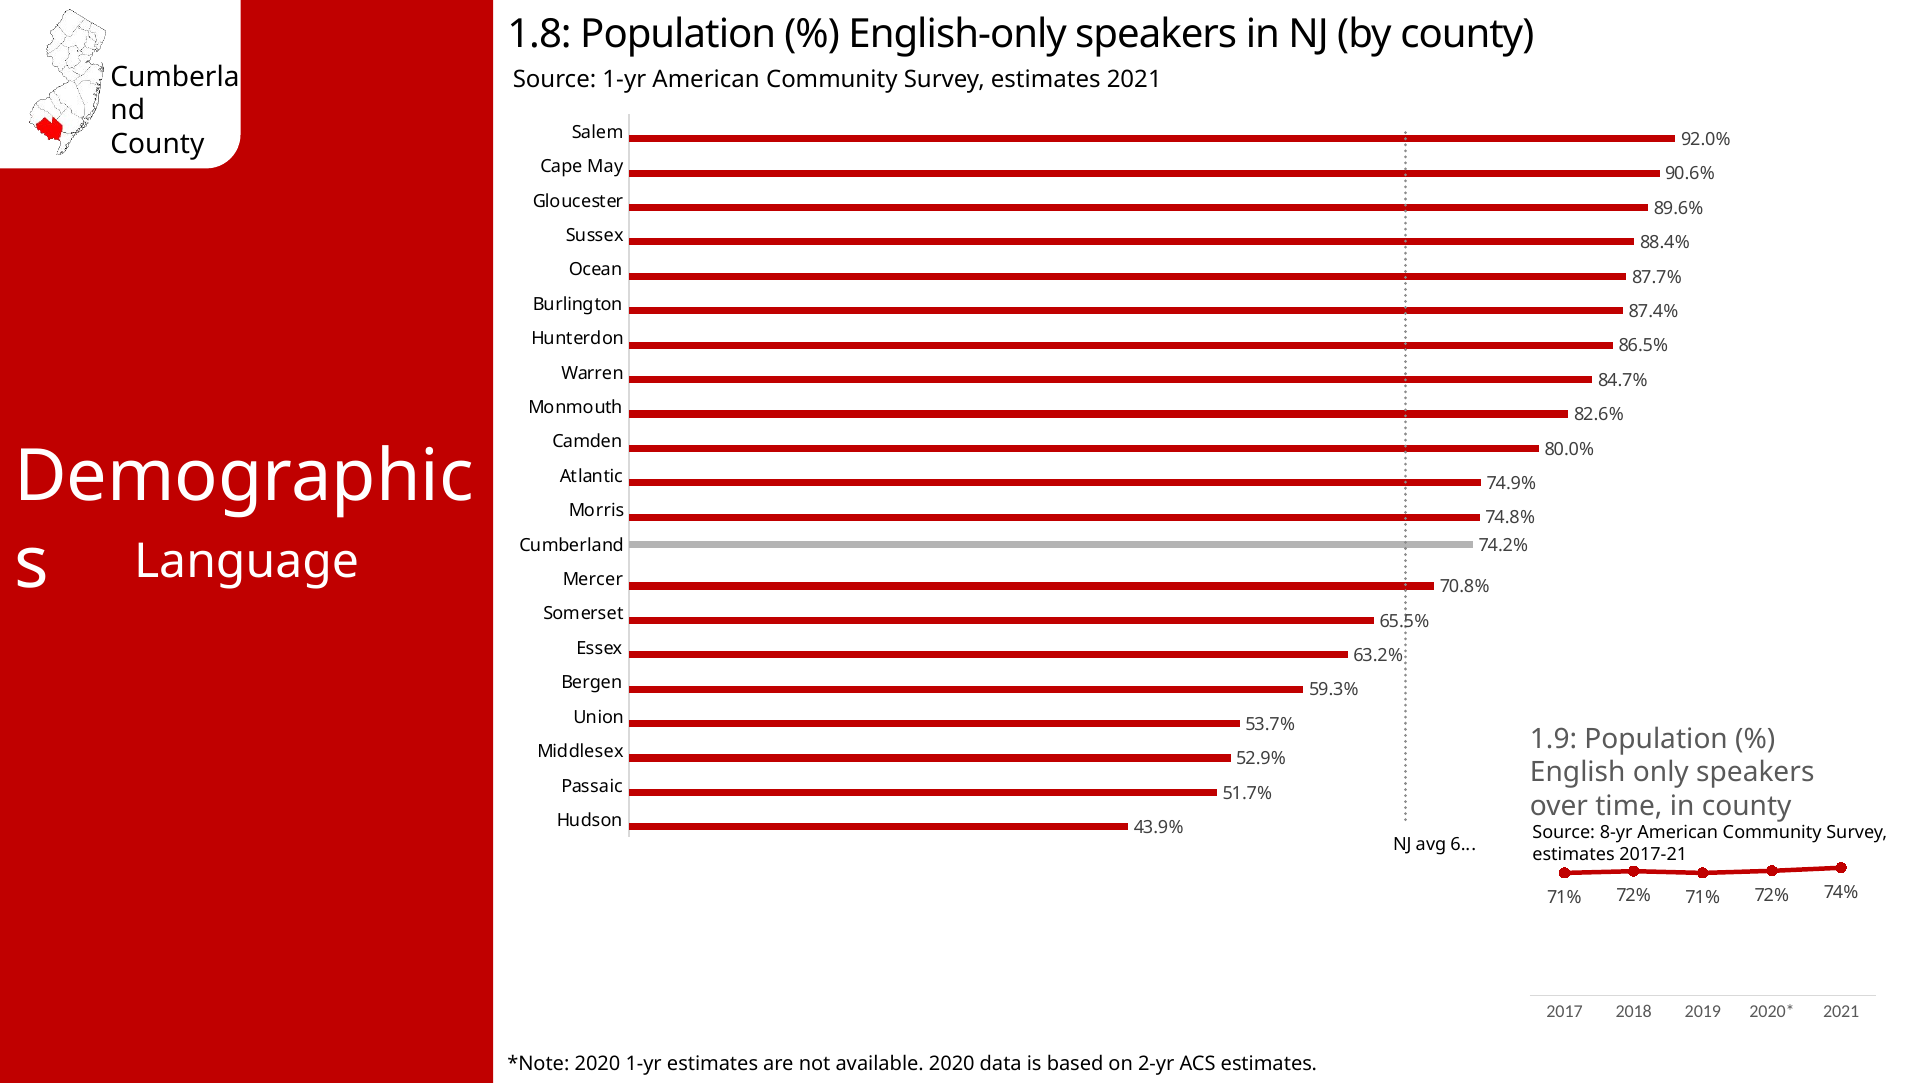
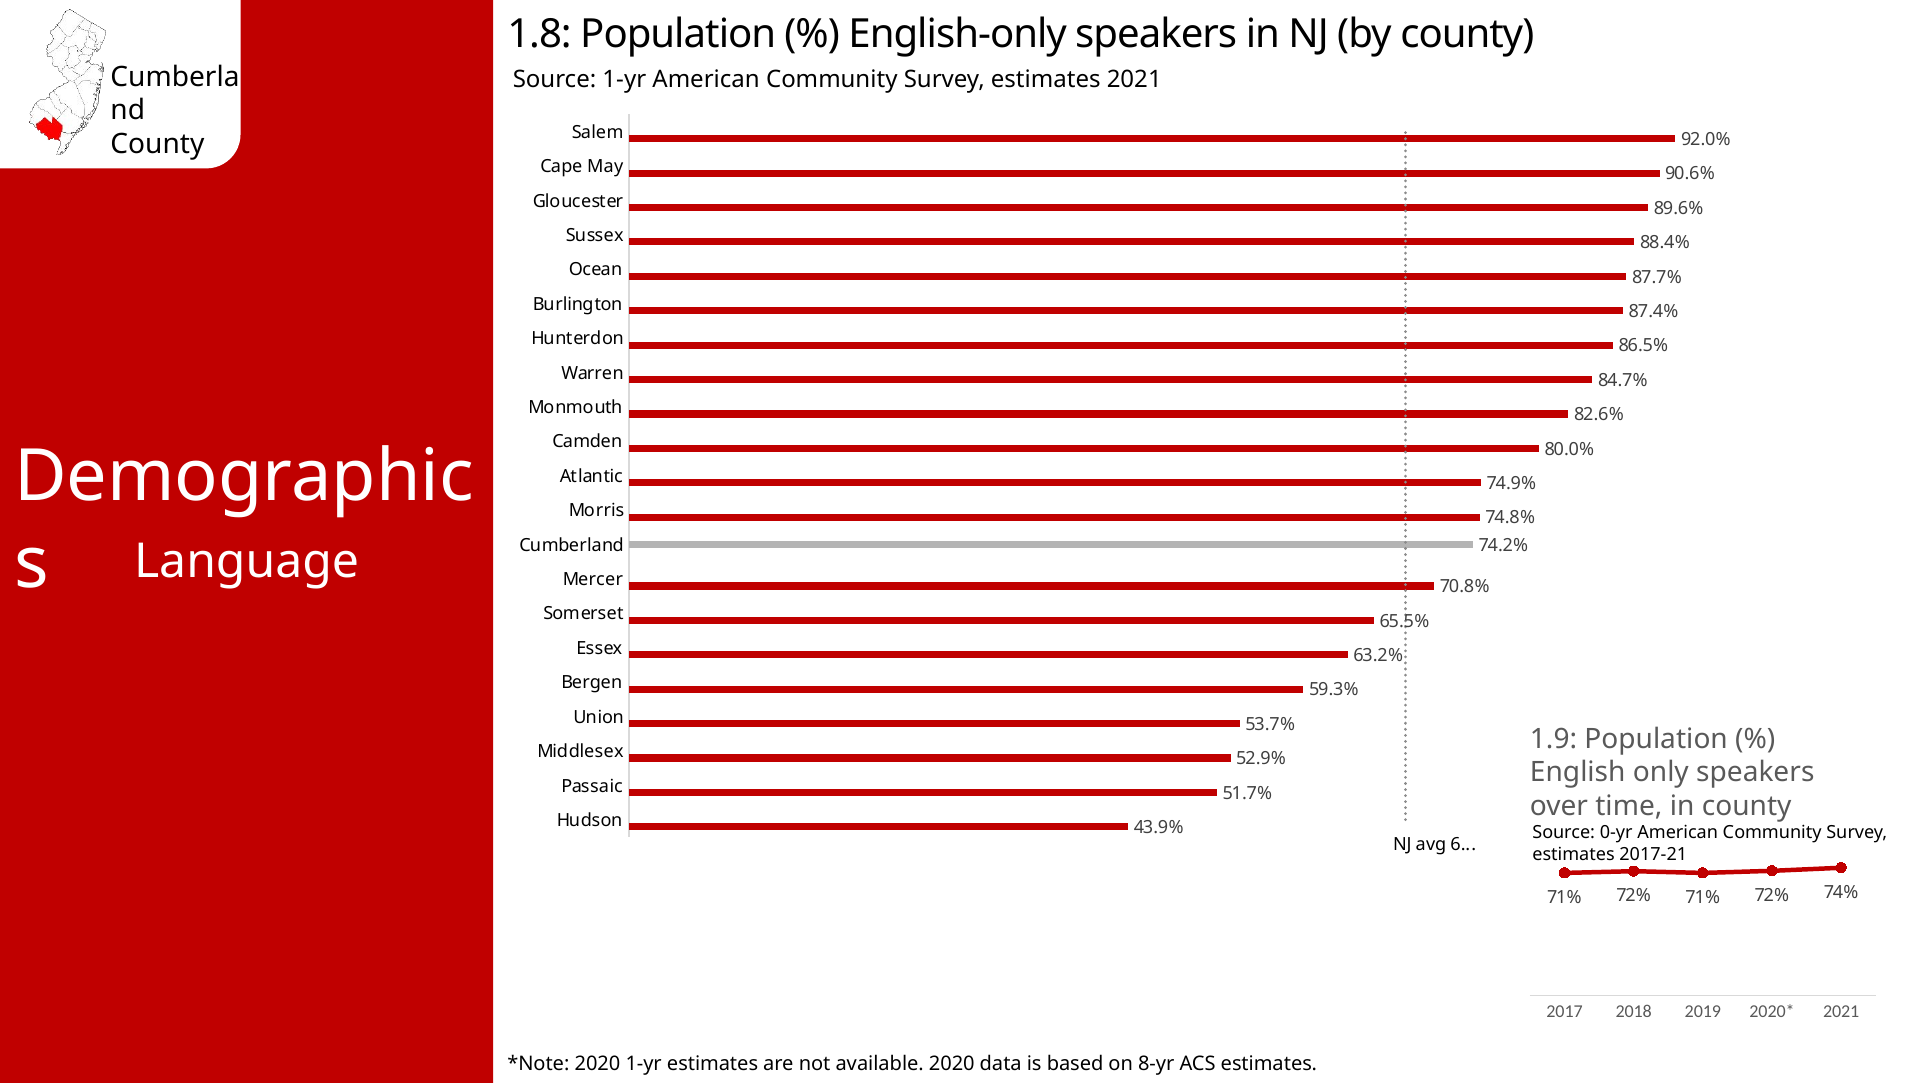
8-yr: 8-yr -> 0-yr
2-yr: 2-yr -> 8-yr
